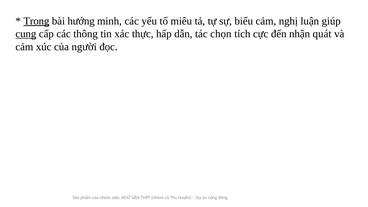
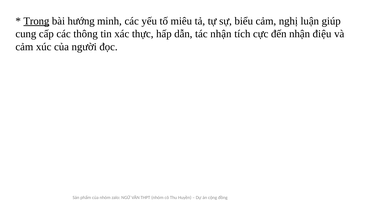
cung underline: present -> none
tác chọn: chọn -> nhận
quát: quát -> điệu
